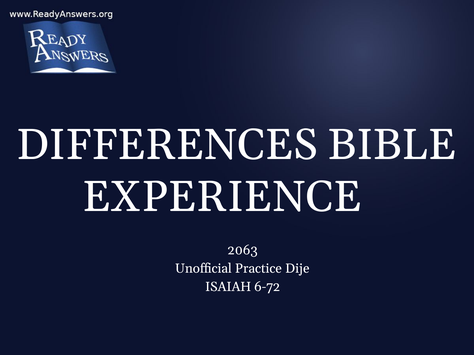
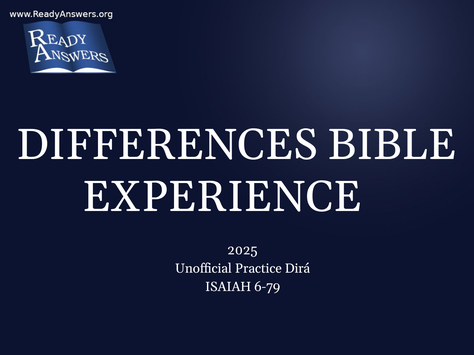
2063: 2063 -> 2025
Dije: Dije -> Dirá
6-72: 6-72 -> 6-79
